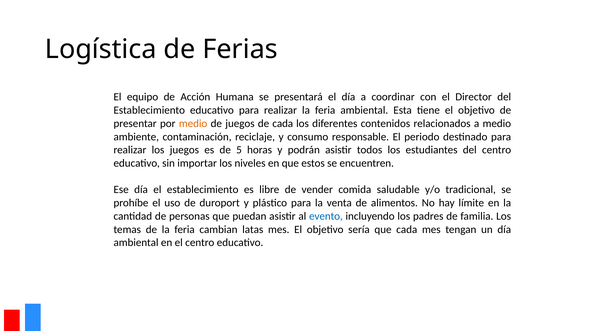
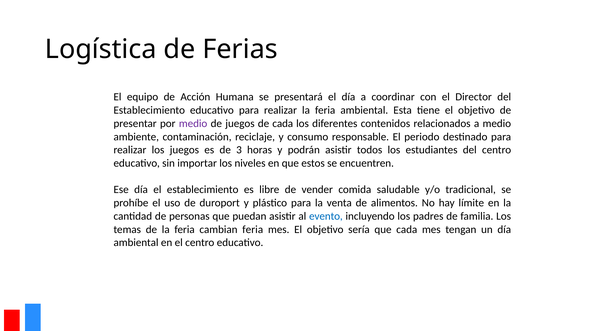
medio at (193, 124) colour: orange -> purple
5: 5 -> 3
cambian latas: latas -> feria
